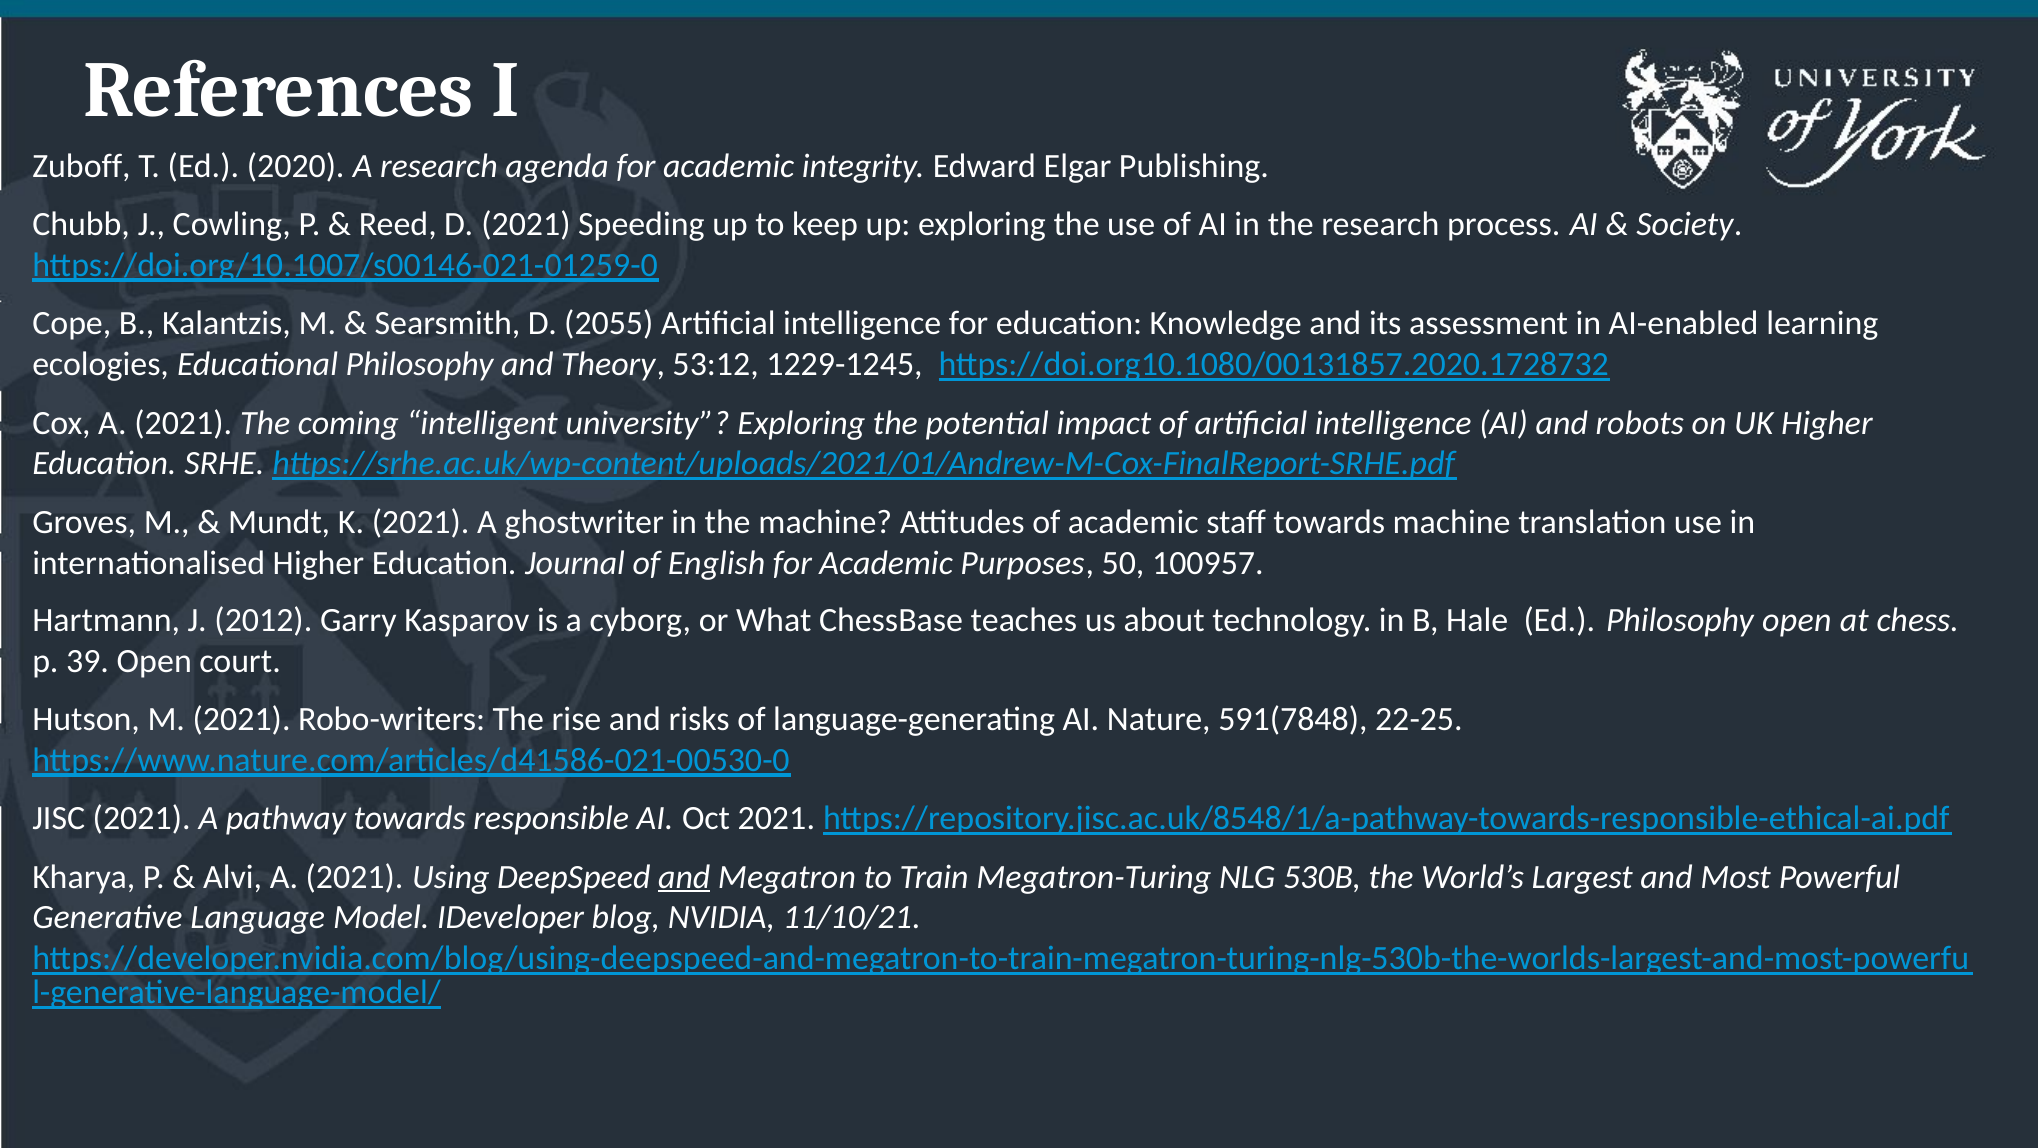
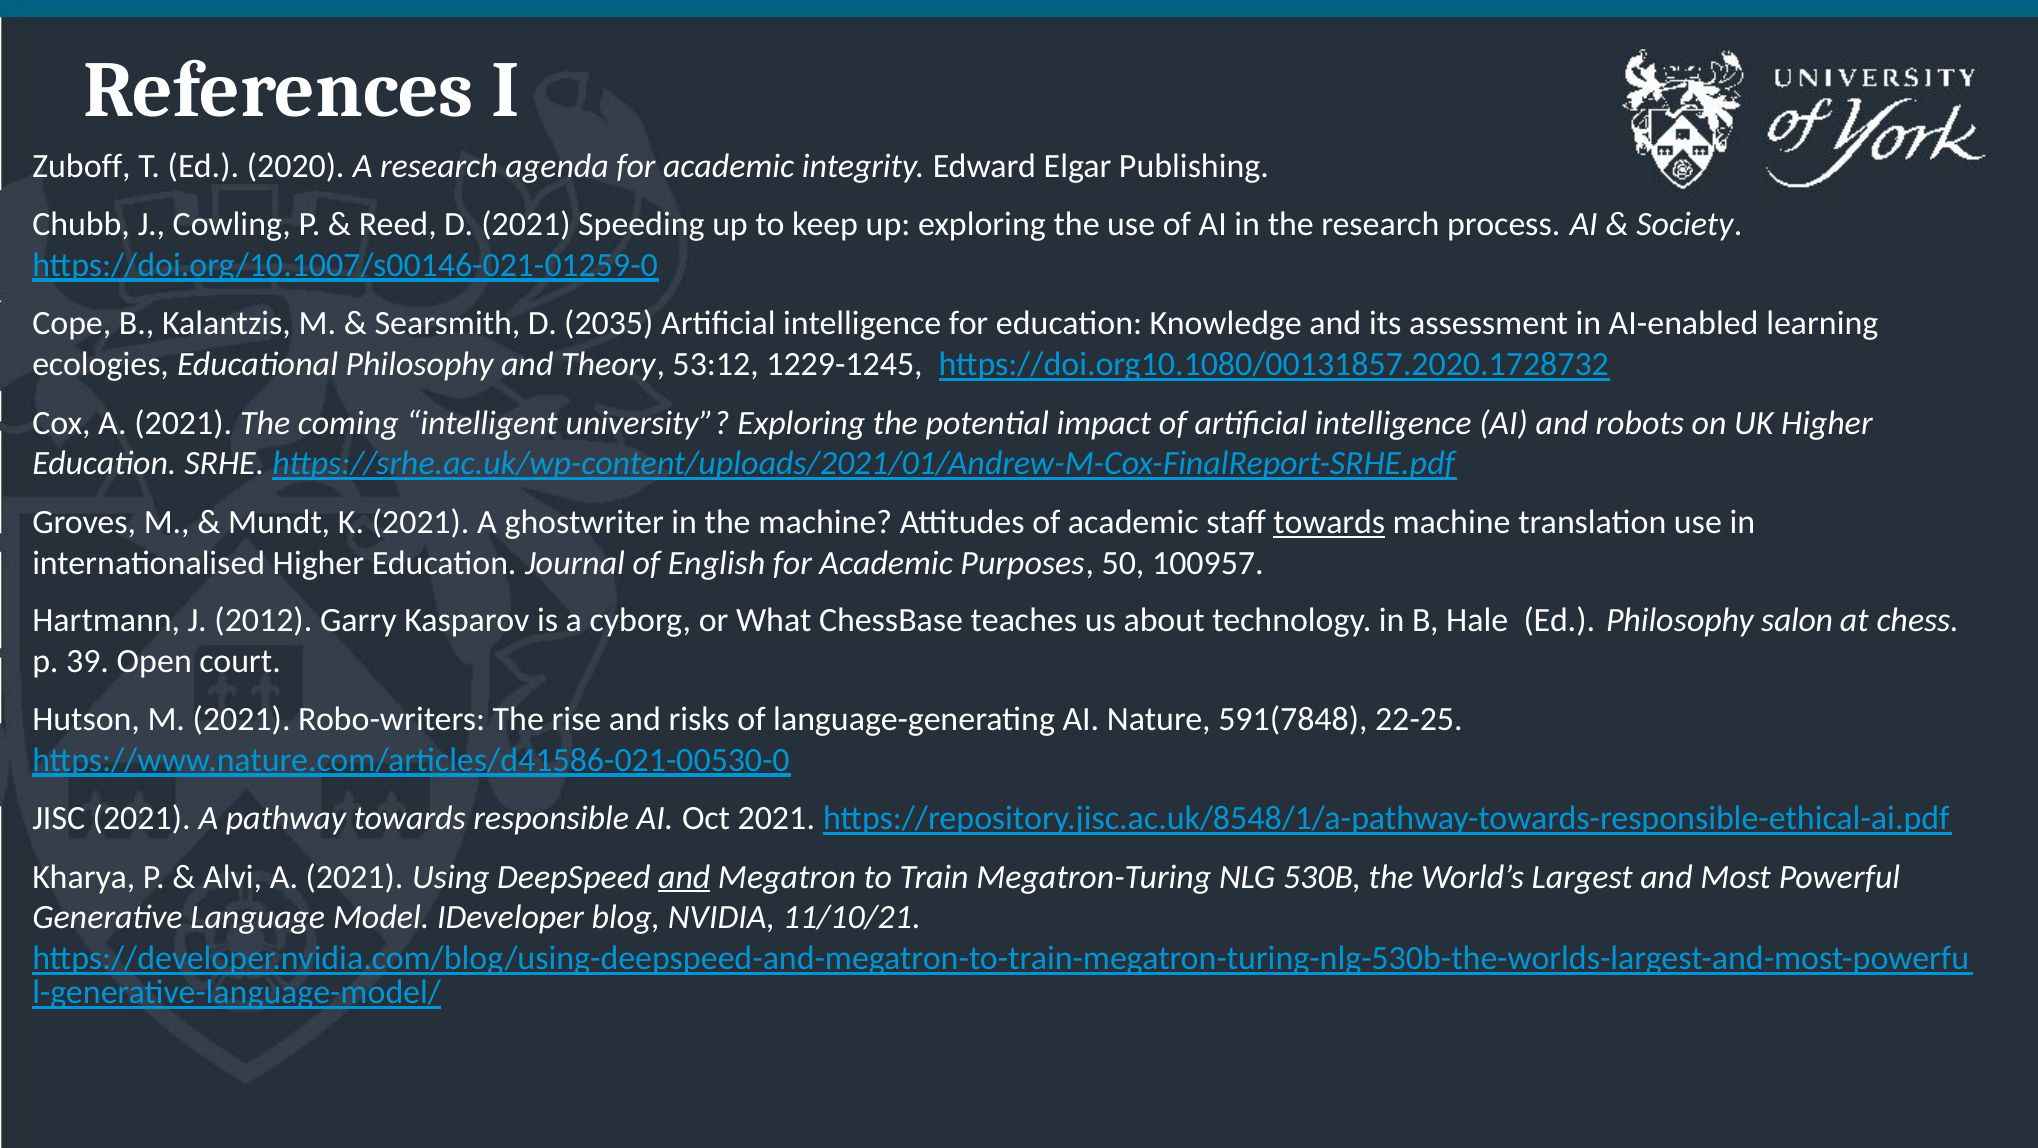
2055: 2055 -> 2035
towards at (1329, 522) underline: none -> present
Philosophy open: open -> salon
